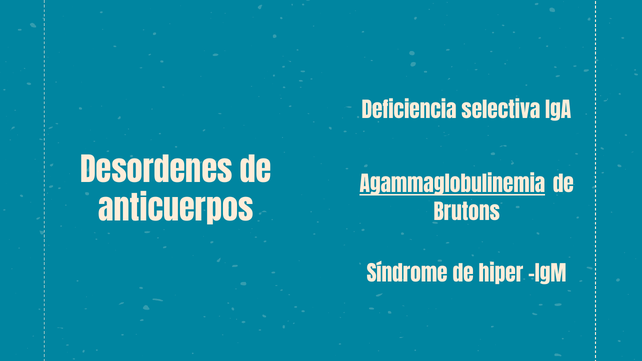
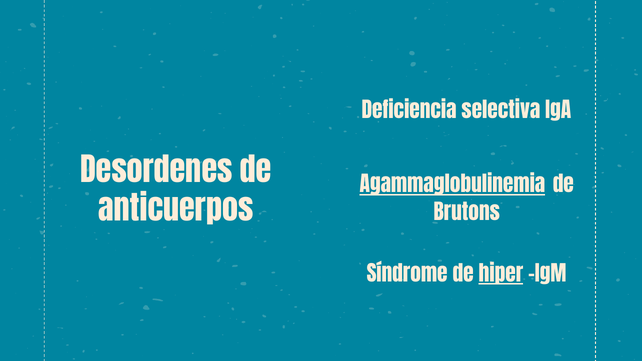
hiper underline: none -> present
